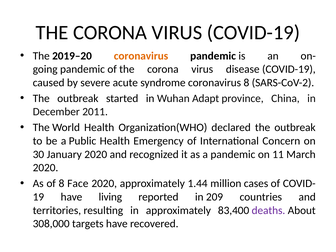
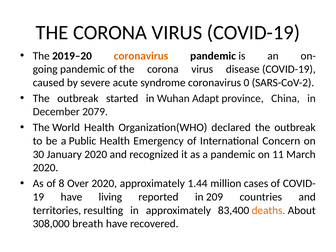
coronavirus 8: 8 -> 0
2011: 2011 -> 2079
Face: Face -> Over
deaths colour: purple -> orange
targets: targets -> breath
